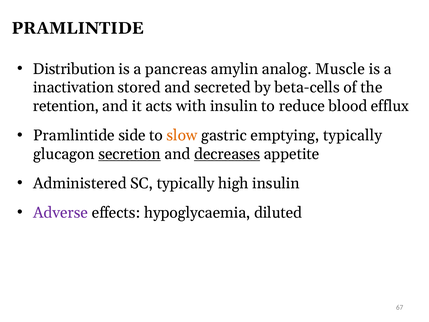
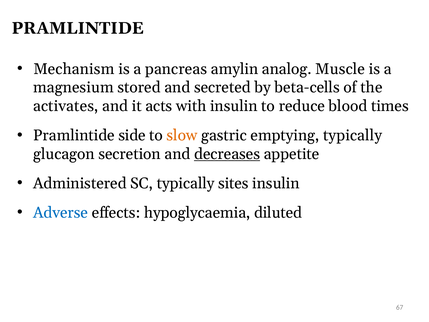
Distribution: Distribution -> Mechanism
inactivation: inactivation -> magnesium
retention: retention -> activates
efflux: efflux -> times
secretion underline: present -> none
high: high -> sites
Adverse colour: purple -> blue
